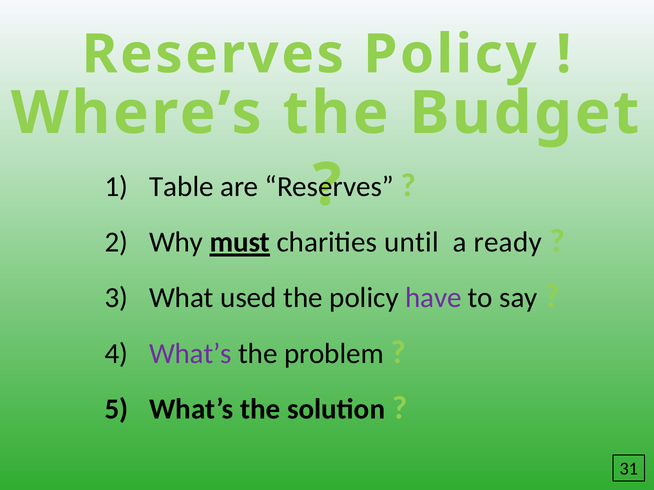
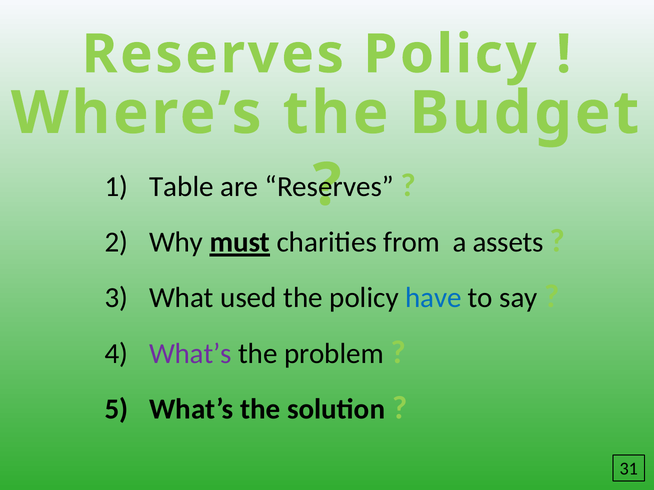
until: until -> from
ready: ready -> assets
have colour: purple -> blue
